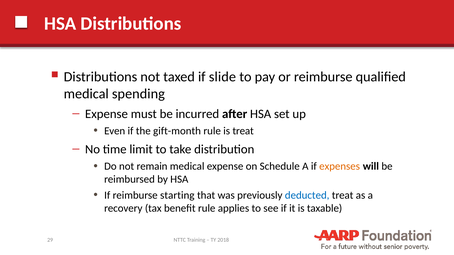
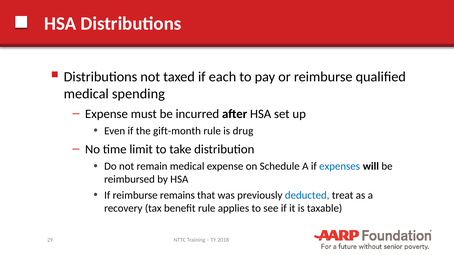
slide: slide -> each
is treat: treat -> drug
expenses colour: orange -> blue
starting: starting -> remains
